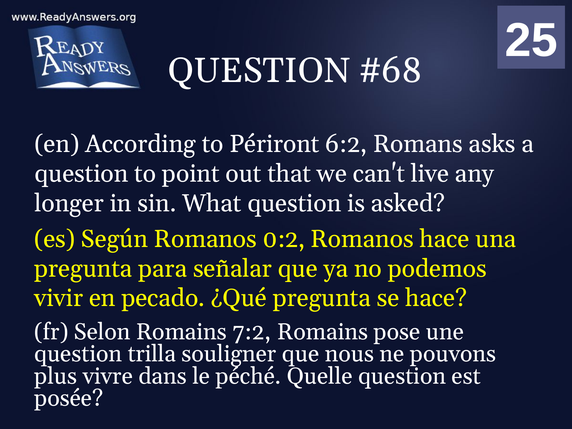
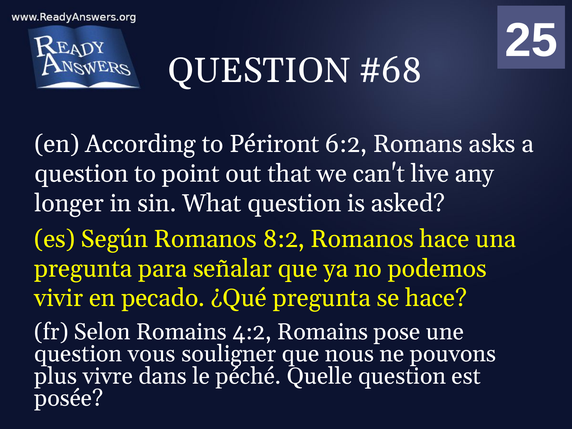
0:2: 0:2 -> 8:2
7:2: 7:2 -> 4:2
trilla: trilla -> vous
